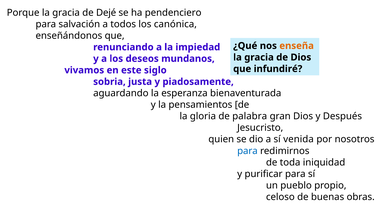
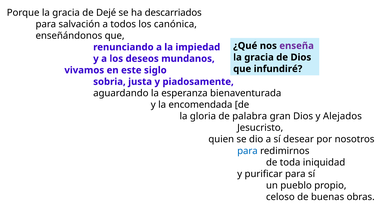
pendenciero: pendenciero -> descarriados
enseña colour: orange -> purple
pensamientos: pensamientos -> encomendada
Después: Después -> Alejados
venida: venida -> desear
